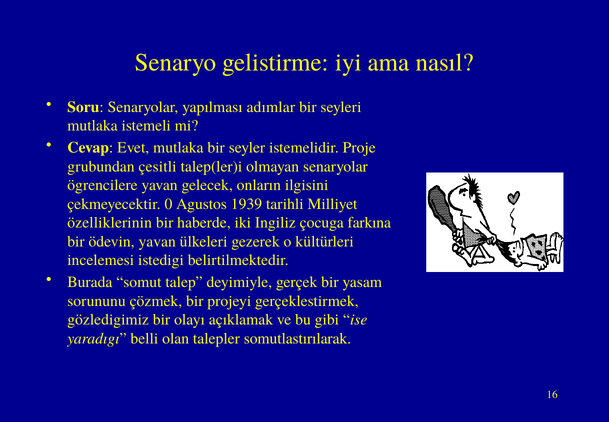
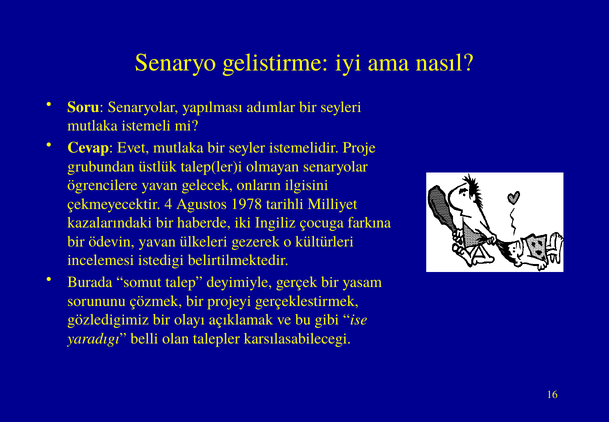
çesitli: çesitli -> üstlük
0: 0 -> 4
1939: 1939 -> 1978
özelliklerinin: özelliklerinin -> kazalarındaki
somutlastırılarak: somutlastırılarak -> karsılasabilecegi
